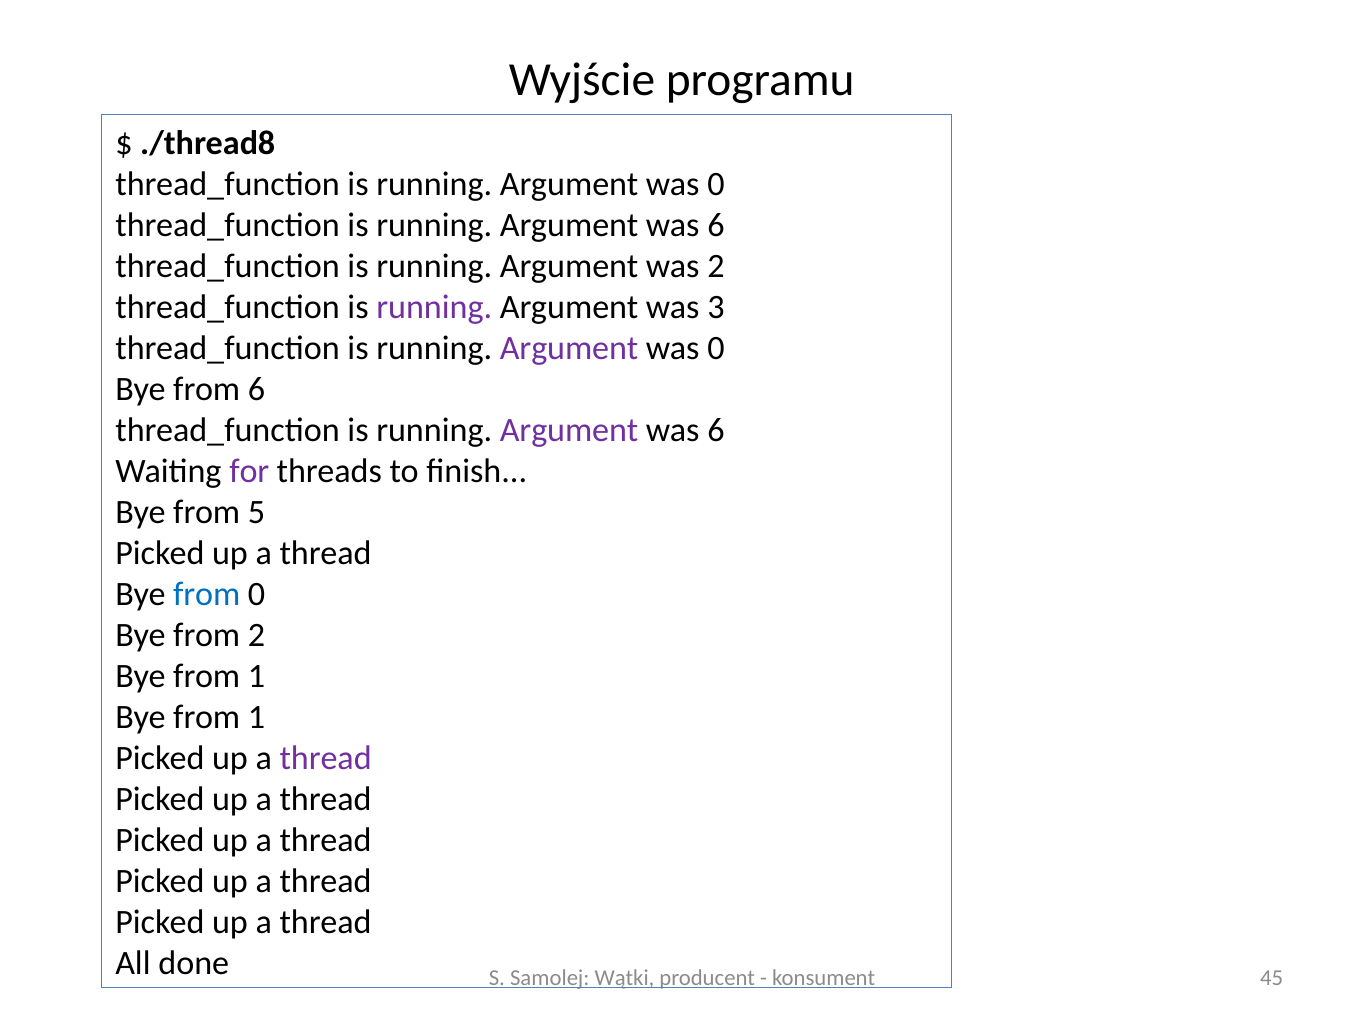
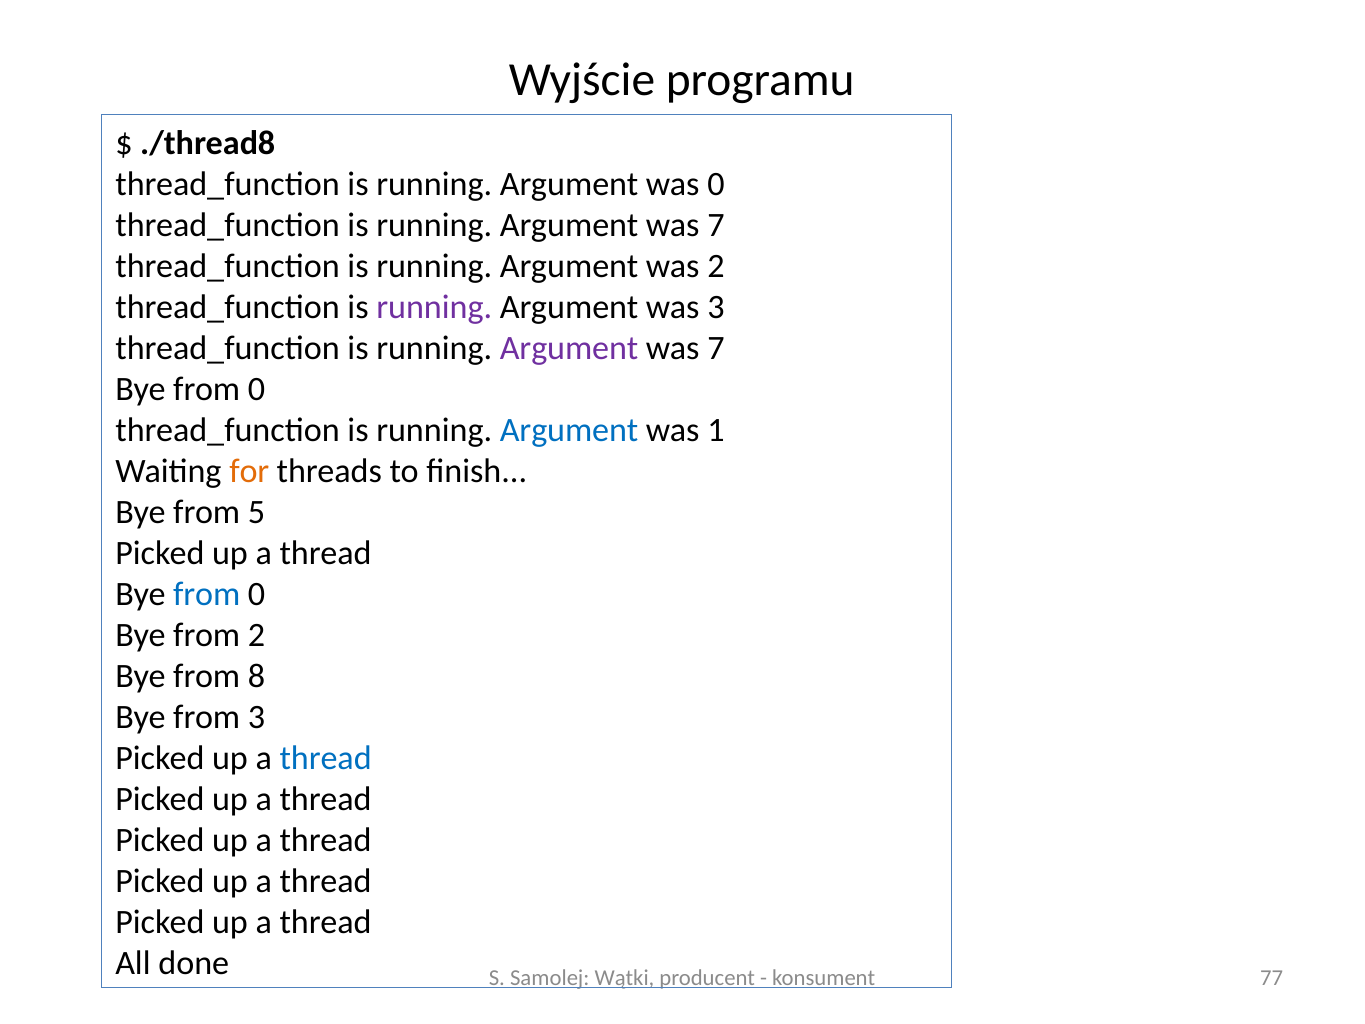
6 at (716, 226): 6 -> 7
0 at (716, 348): 0 -> 7
6 at (257, 389): 6 -> 0
Argument at (569, 430) colour: purple -> blue
6 at (716, 430): 6 -> 1
for colour: purple -> orange
1 at (257, 676): 1 -> 8
1 at (257, 717): 1 -> 3
thread at (326, 758) colour: purple -> blue
45: 45 -> 77
